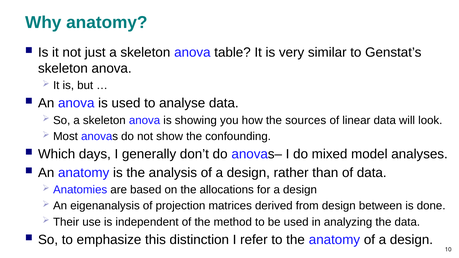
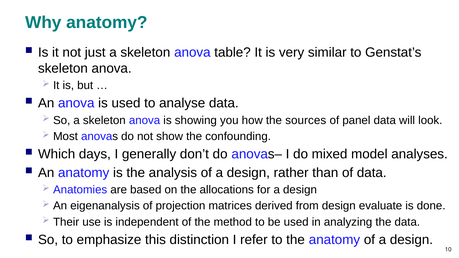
linear: linear -> panel
between: between -> evaluate
